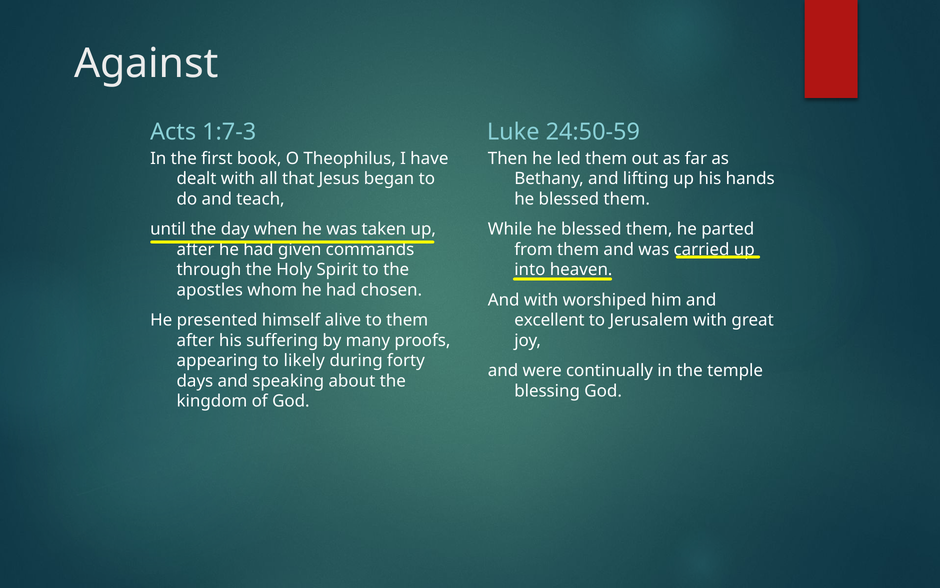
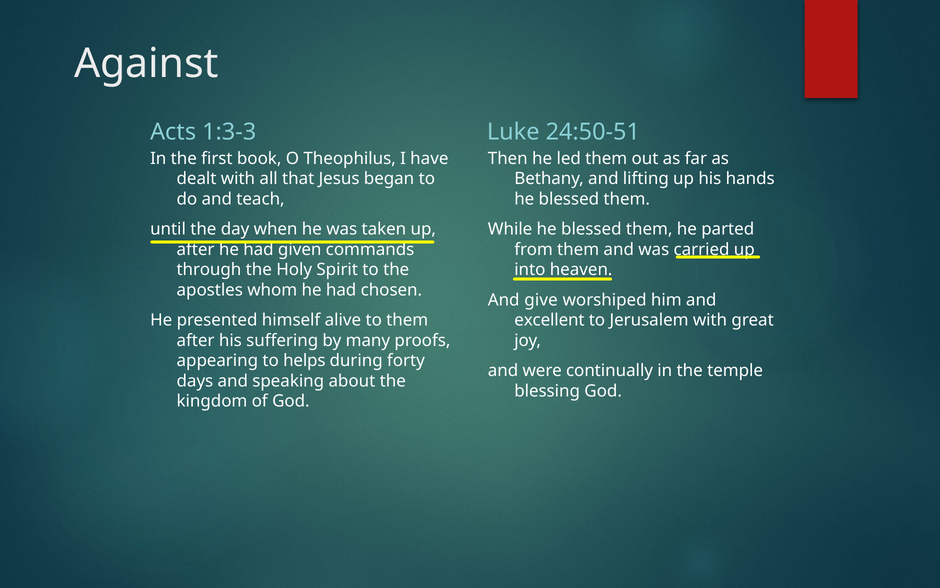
1:7-3: 1:7-3 -> 1:3-3
24:50-59: 24:50-59 -> 24:50-51
And with: with -> give
likely: likely -> helps
